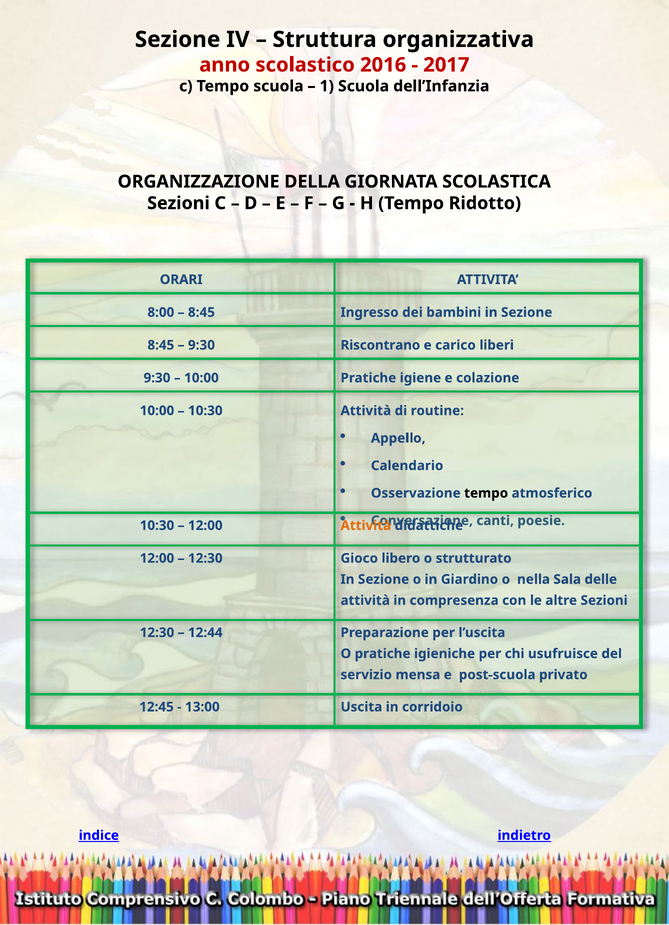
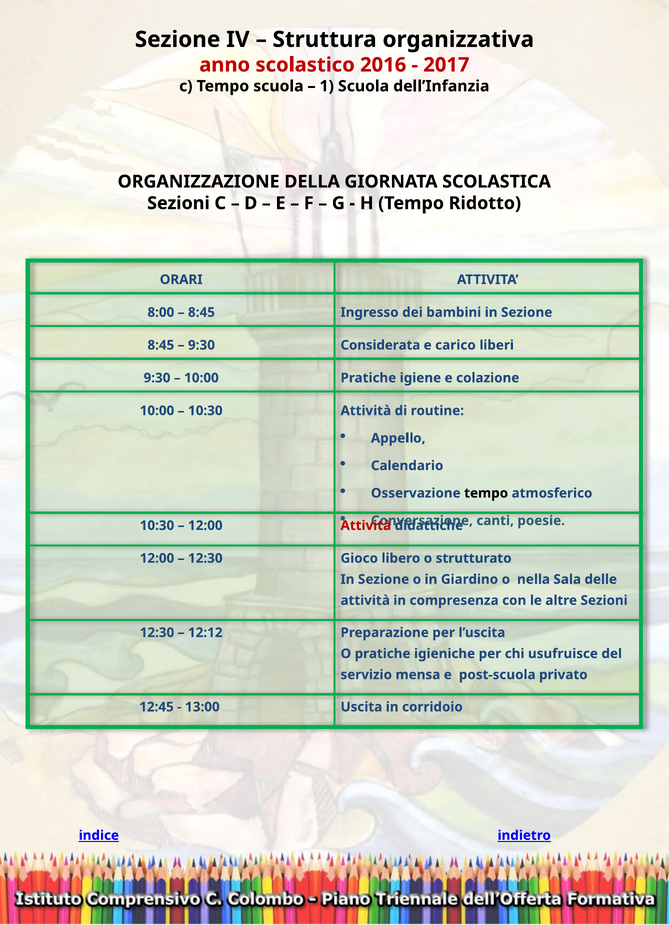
Riscontrano: Riscontrano -> Considerata
Attività at (366, 526) colour: orange -> red
12:44: 12:44 -> 12:12
